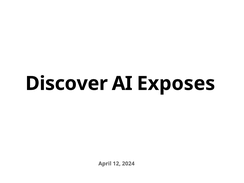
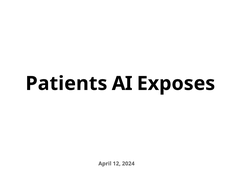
Discover: Discover -> Patients
